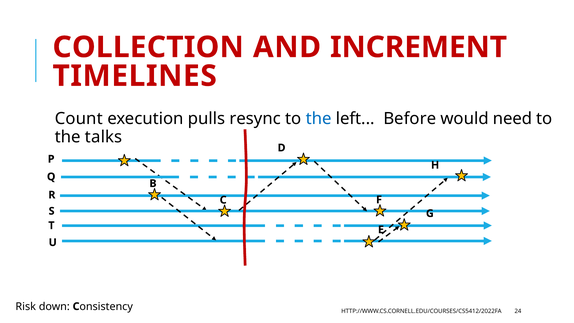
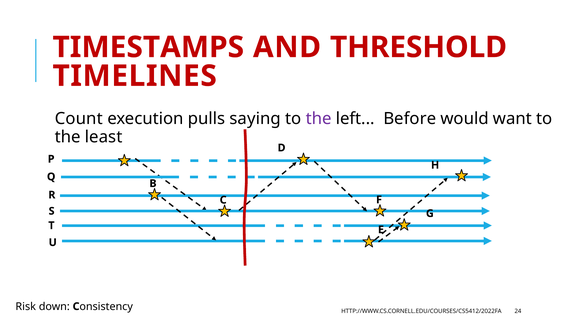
COLLECTION: COLLECTION -> TIMESTAMPS
INCREMENT: INCREMENT -> THRESHOLD
resync: resync -> saying
the at (319, 119) colour: blue -> purple
need: need -> want
talks: talks -> least
